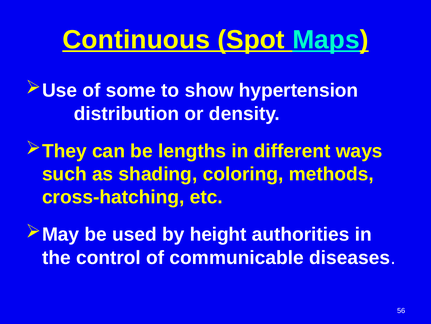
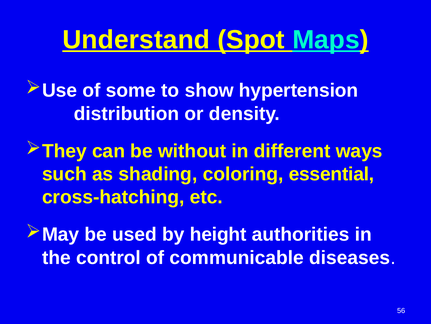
Continuous: Continuous -> Understand
lengths: lengths -> without
methods: methods -> essential
